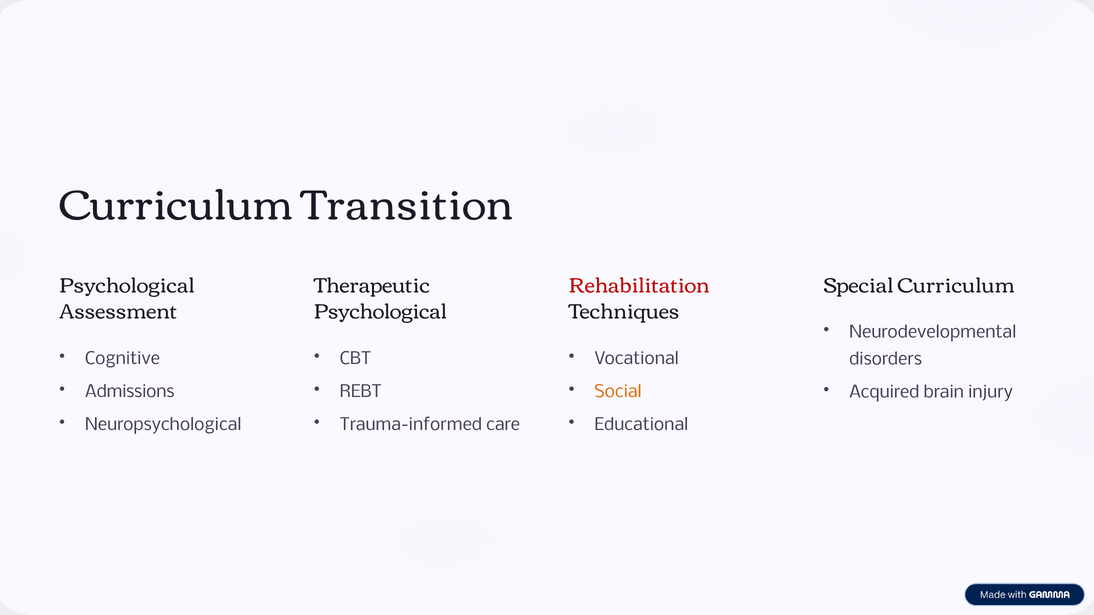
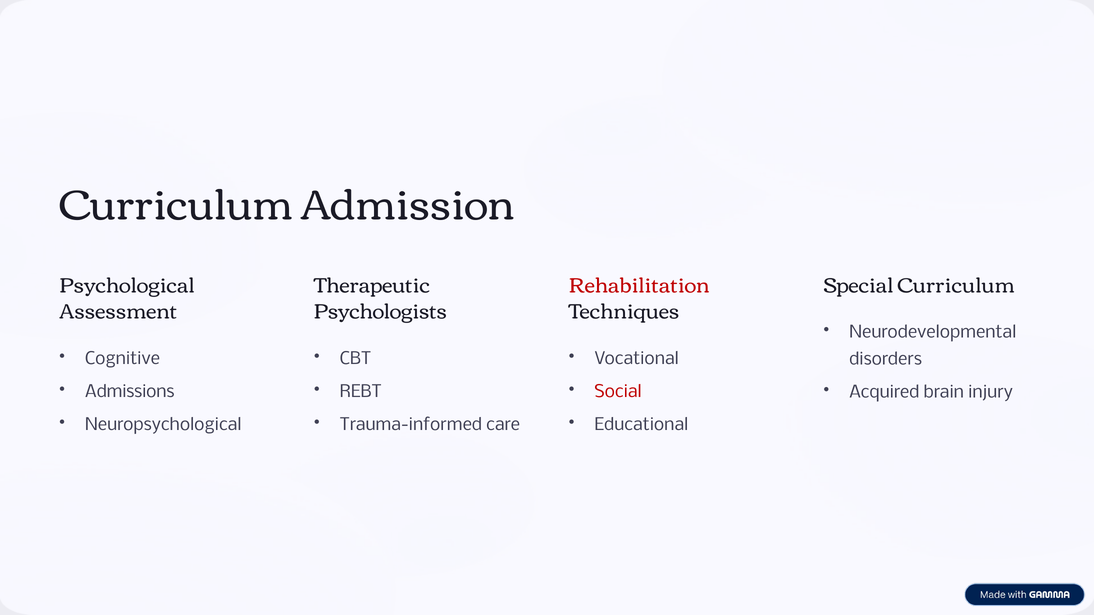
Transition: Transition -> Admission
Psychological at (380, 312): Psychological -> Psychologists
Social colour: orange -> red
